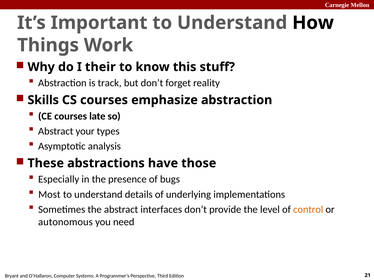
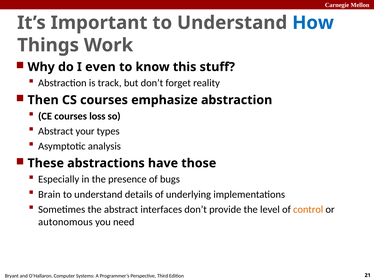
How colour: black -> blue
their: their -> even
Skills: Skills -> Then
late: late -> loss
Most: Most -> Brain
